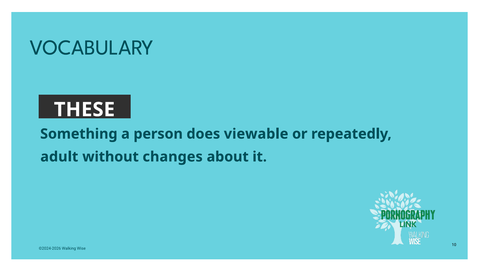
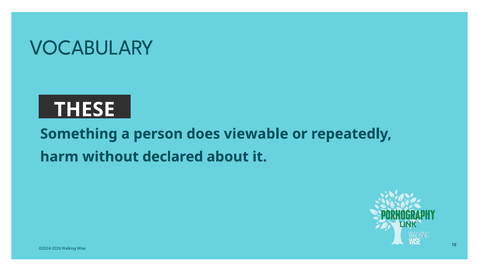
adult: adult -> harm
changes: changes -> declared
